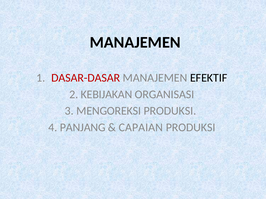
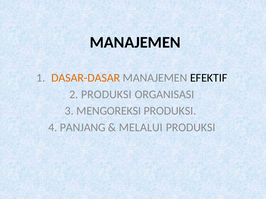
DASAR-DASAR colour: red -> orange
2 KEBIJAKAN: KEBIJAKAN -> PRODUKSI
CAPAIAN: CAPAIAN -> MELALUI
